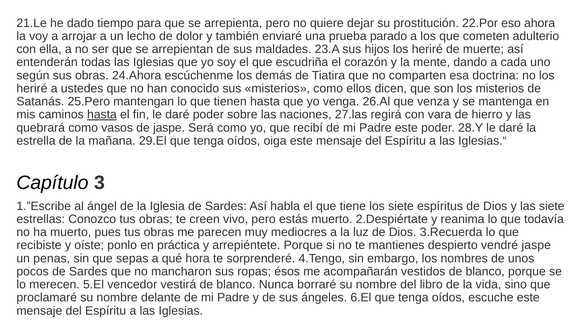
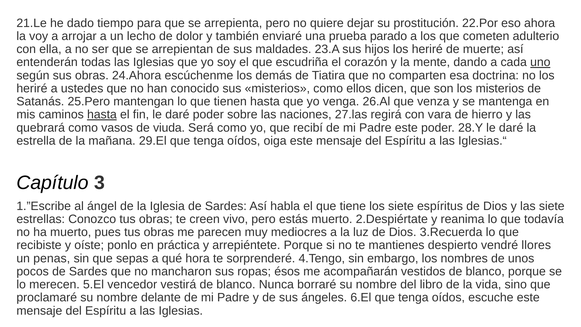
uno underline: none -> present
de jaspe: jaspe -> viuda
vendré jaspe: jaspe -> llores
